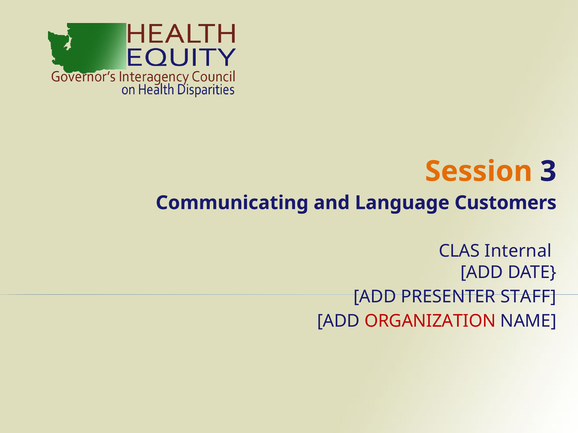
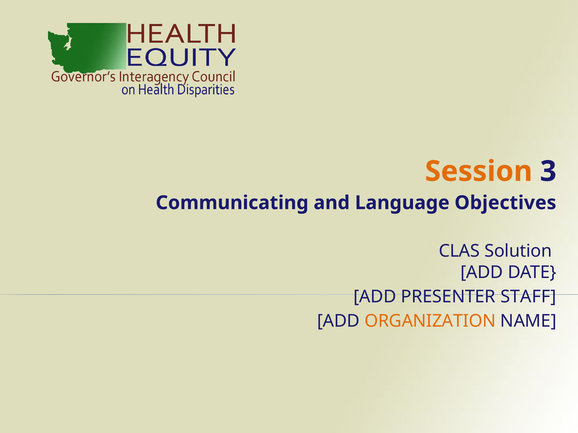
Customers: Customers -> Objectives
Internal: Internal -> Solution
ORGANIZATION colour: red -> orange
